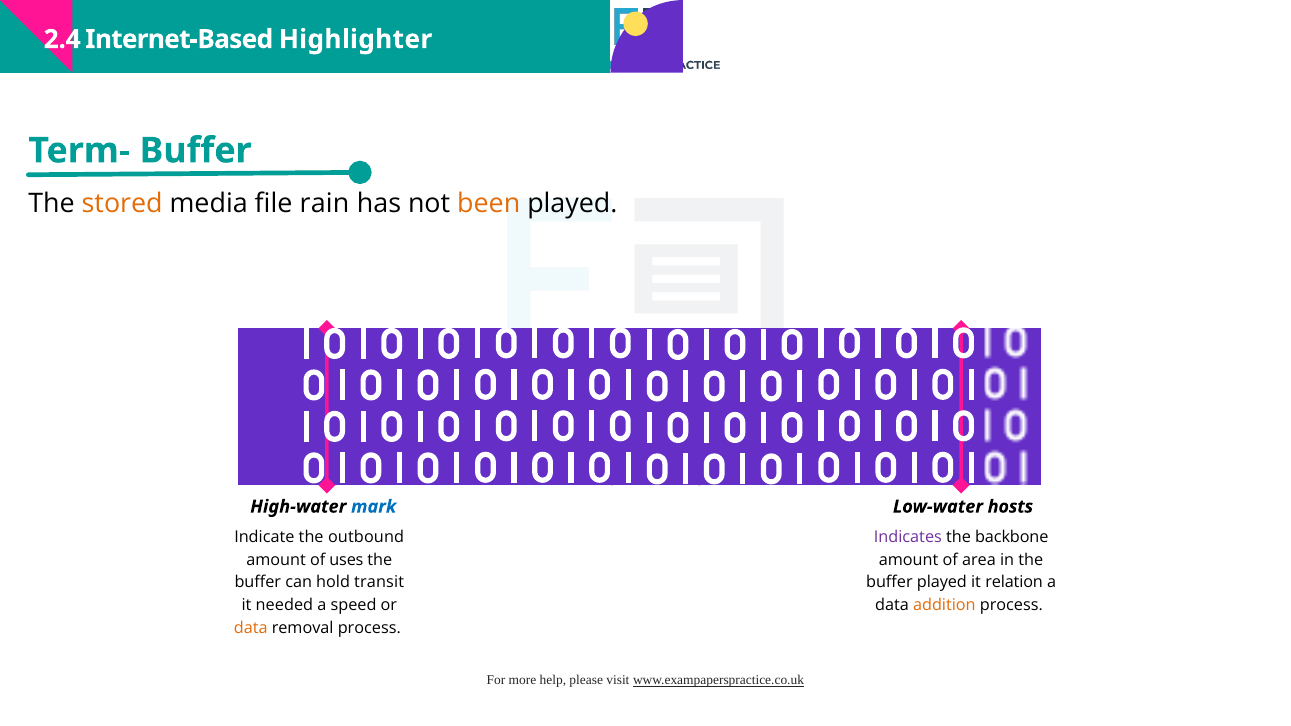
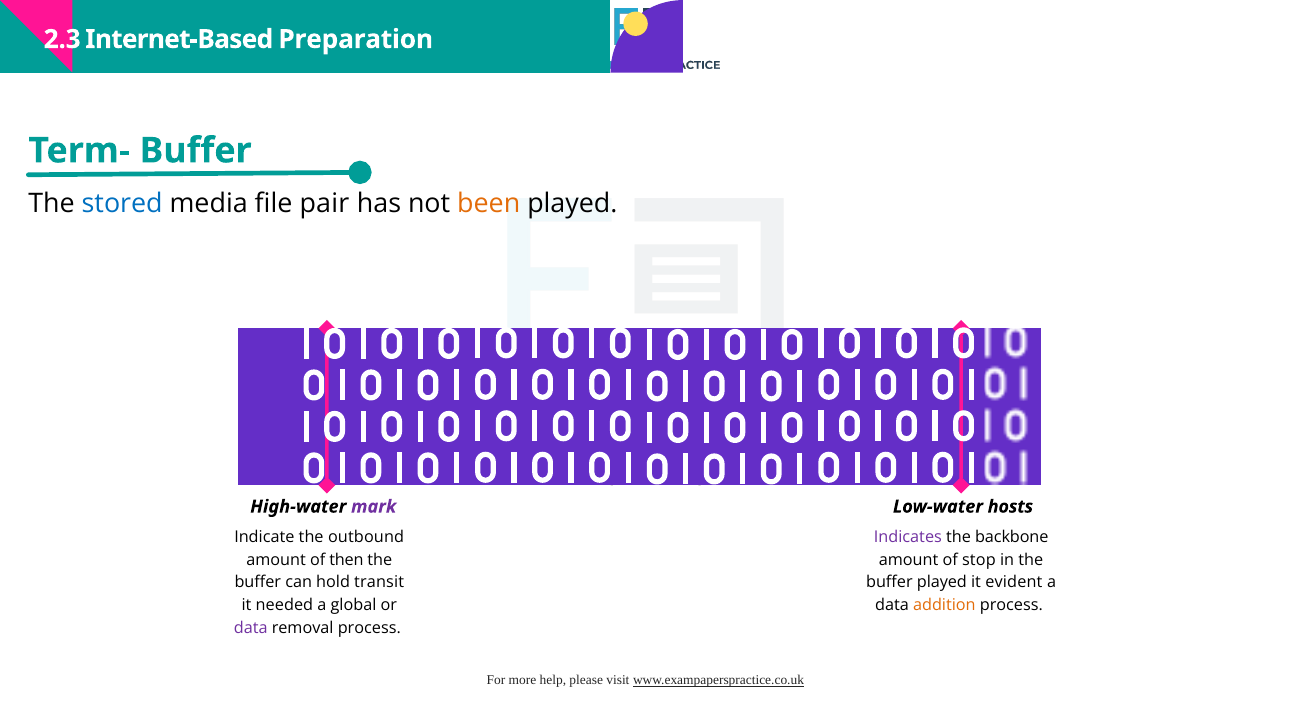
2.4: 2.4 -> 2.3
Highlighter: Highlighter -> Preparation
stored colour: orange -> blue
rain: rain -> pair
mark colour: blue -> purple
area: area -> stop
uses: uses -> then
relation: relation -> evident
speed: speed -> global
data at (251, 628) colour: orange -> purple
